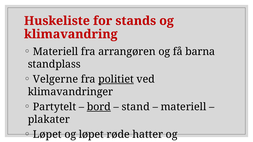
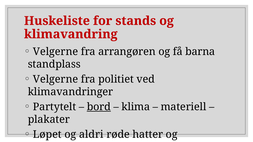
Materiell at (56, 52): Materiell -> Velgerne
politiet underline: present -> none
stand: stand -> klima
og løpet: løpet -> aldri
